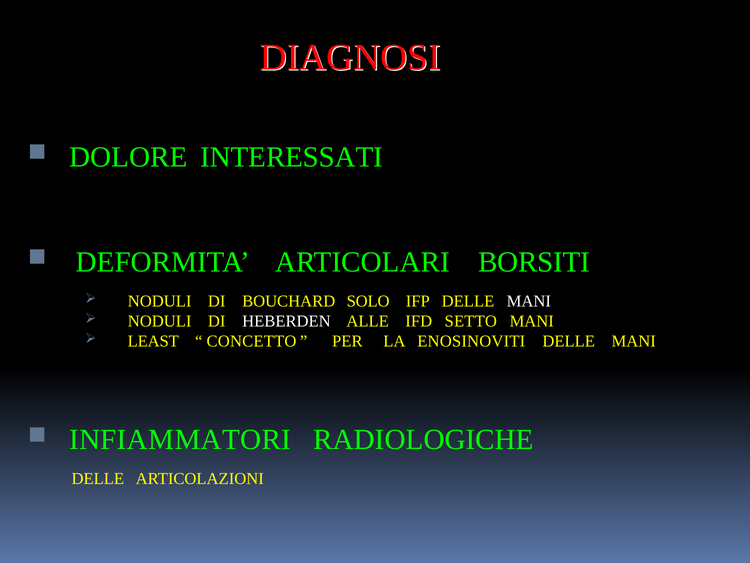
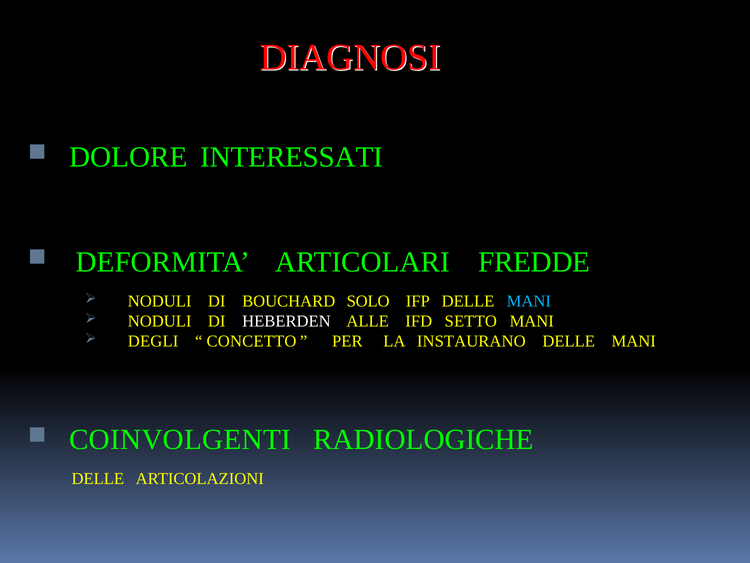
BORSITI: BORSITI -> FREDDE
MANI at (529, 301) colour: white -> light blue
LEAST: LEAST -> DEGLI
ENOSINOVITI: ENOSINOVITI -> INSTAURANO
INFIAMMATORI: INFIAMMATORI -> COINVOLGENTI
